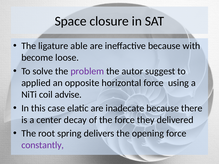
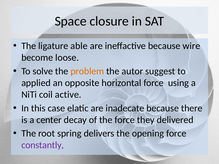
with: with -> wire
problem colour: purple -> orange
advise: advise -> active
